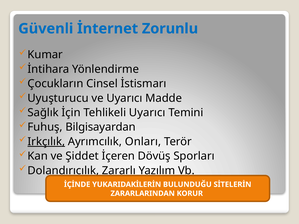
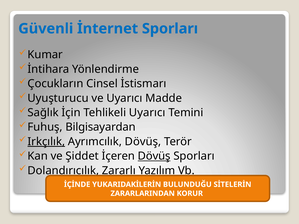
İnternet Zorunlu: Zorunlu -> Sporları
Ayrımcılık Onları: Onları -> Dövüş
Dövüş at (154, 156) underline: none -> present
